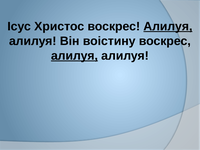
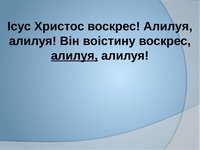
Алилуя at (168, 26) underline: present -> none
